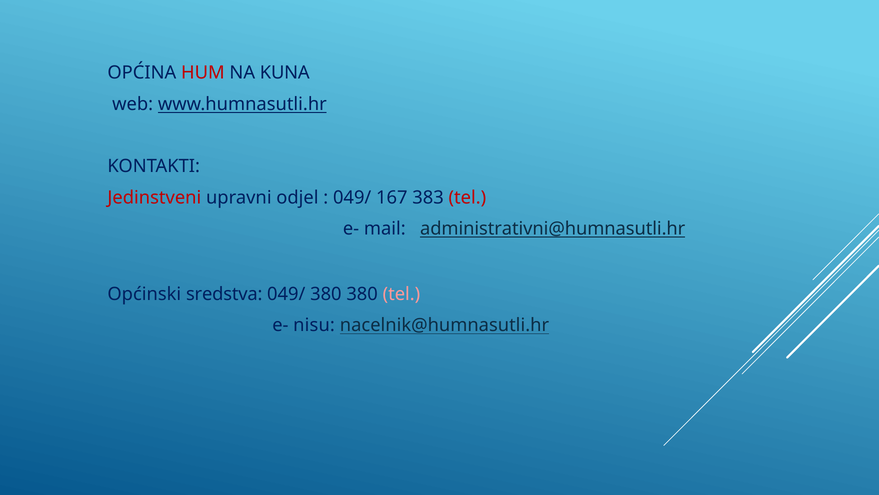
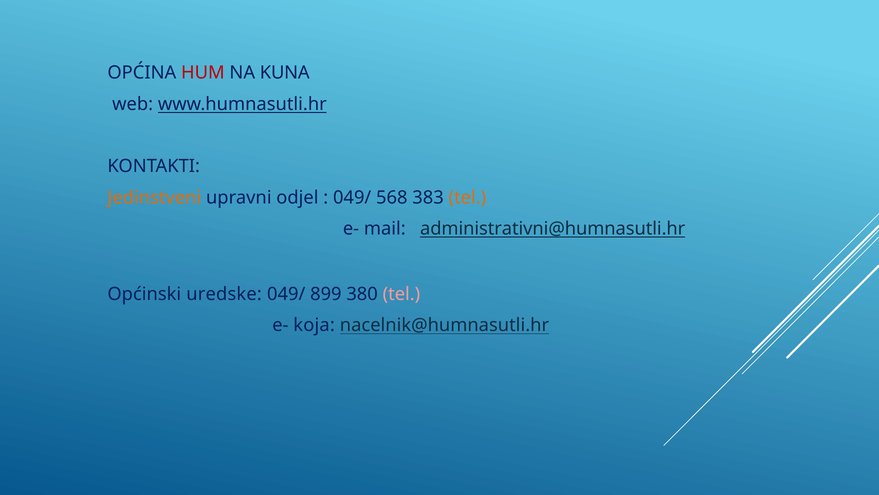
Jedinstveni colour: red -> orange
167: 167 -> 568
tel at (467, 197) colour: red -> orange
sredstva: sredstva -> uredske
049/ 380: 380 -> 899
nisu: nisu -> koja
